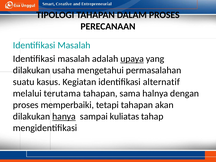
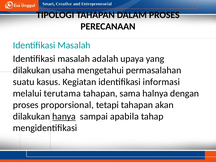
upaya underline: present -> none
alternatif: alternatif -> informasi
memperbaiki: memperbaiki -> proporsional
kuliatas: kuliatas -> apabila
